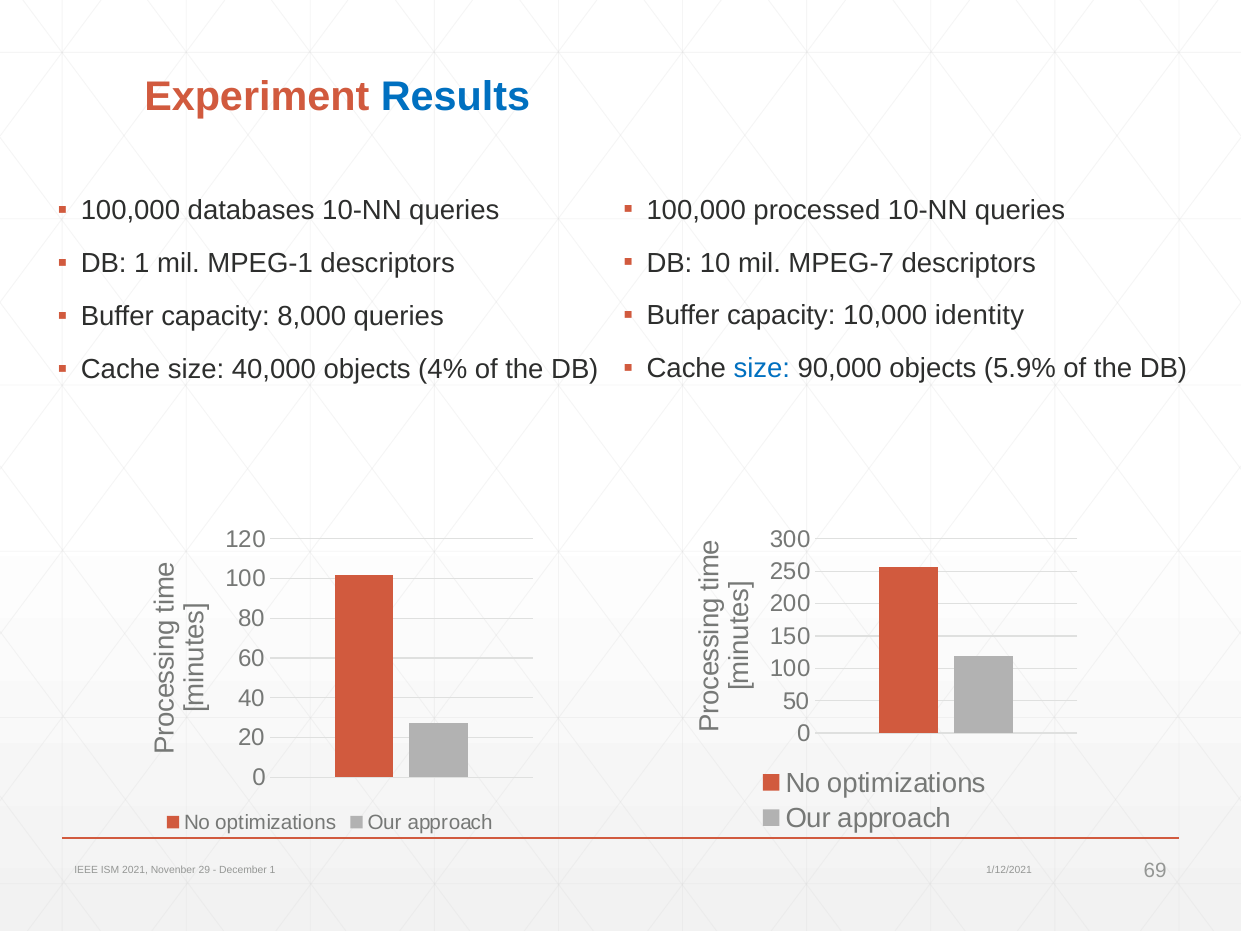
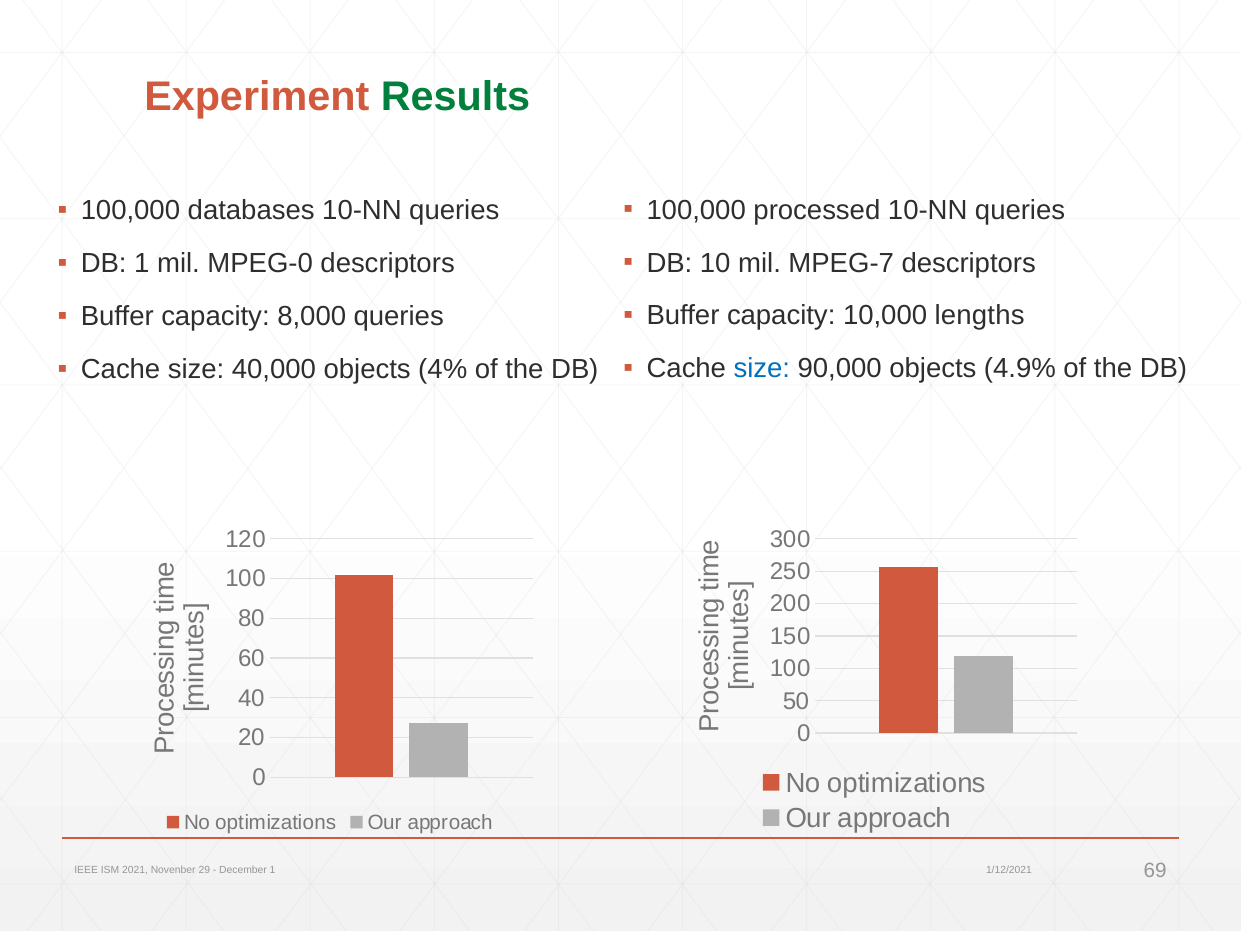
Results colour: blue -> green
MPEG-1: MPEG-1 -> MPEG-0
identity: identity -> lengths
5.9%: 5.9% -> 4.9%
